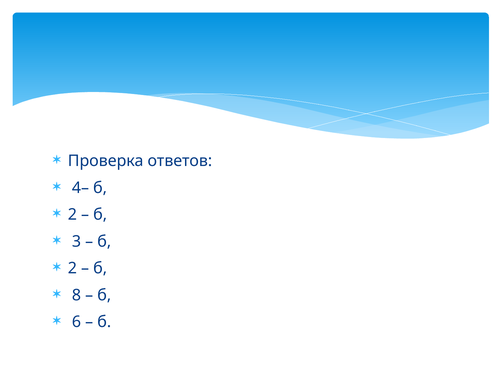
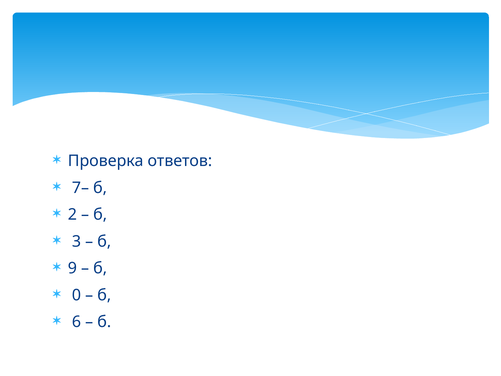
4–: 4– -> 7–
2 at (72, 268): 2 -> 9
8: 8 -> 0
